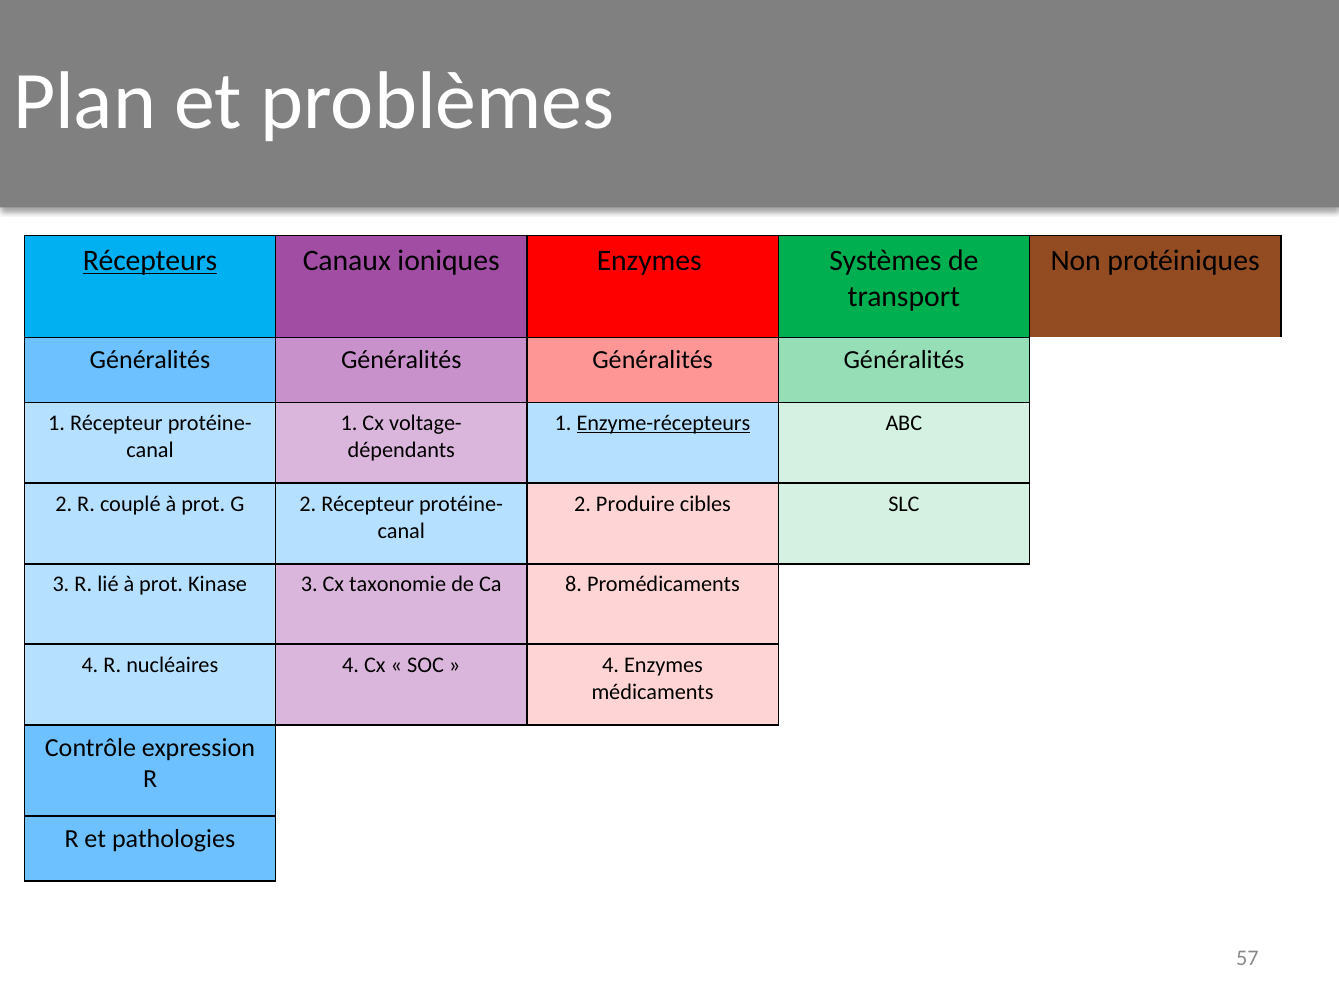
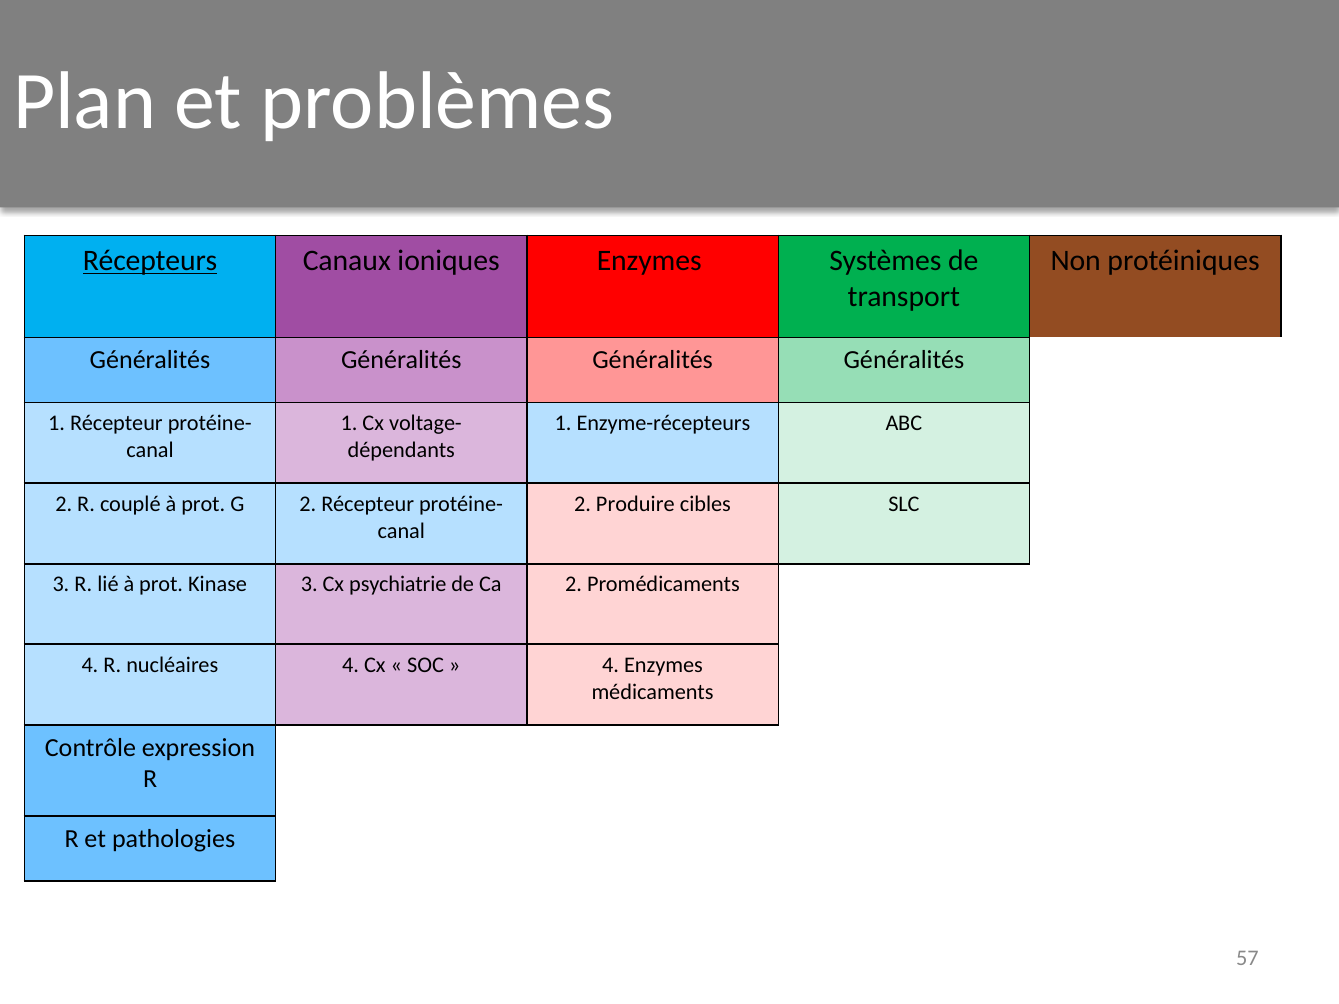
Enzyme-récepteurs underline: present -> none
taxonomie: taxonomie -> psychiatrie
Ca 8: 8 -> 2
